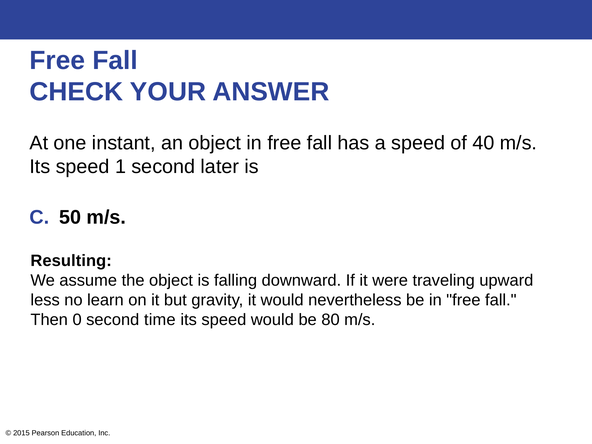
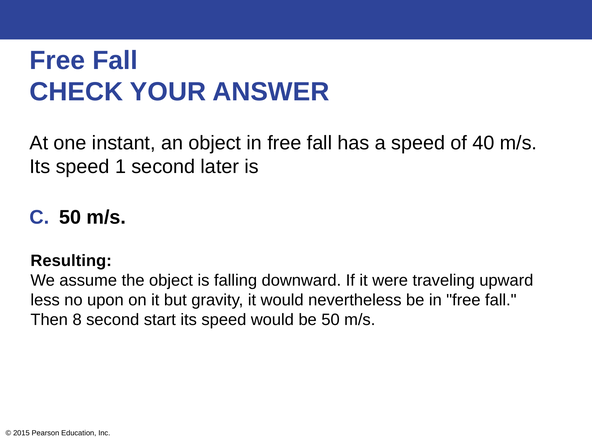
learn: learn -> upon
0: 0 -> 8
time: time -> start
be 80: 80 -> 50
